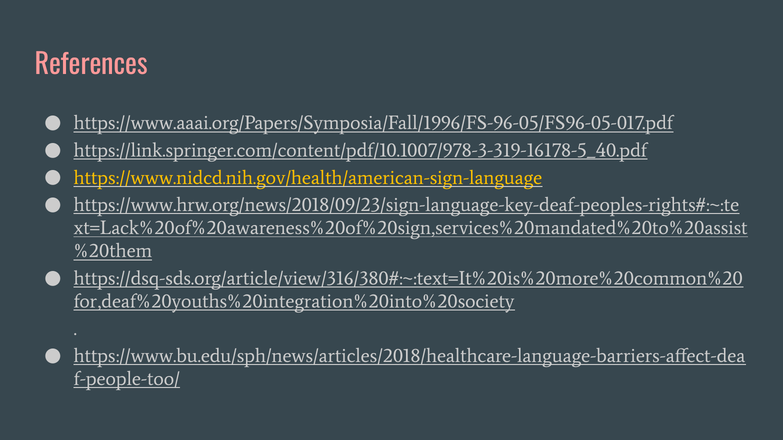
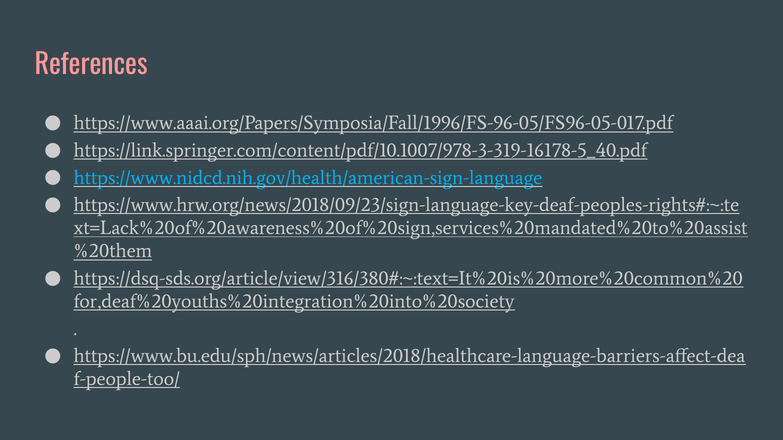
https://www.nidcd.nih.gov/health/american-sign-language colour: yellow -> light blue
